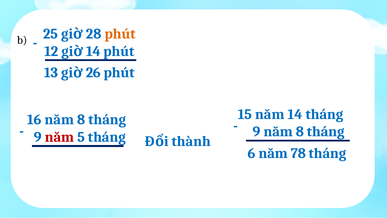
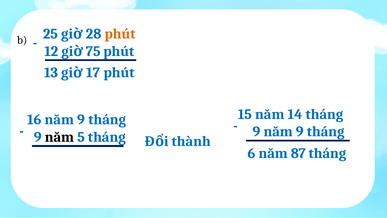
14 at (93, 51): 14 -> 75
26: 26 -> 17
16 năm 8: 8 -> 9
9 năm 8: 8 -> 9
năm at (59, 137) colour: red -> black
78: 78 -> 87
